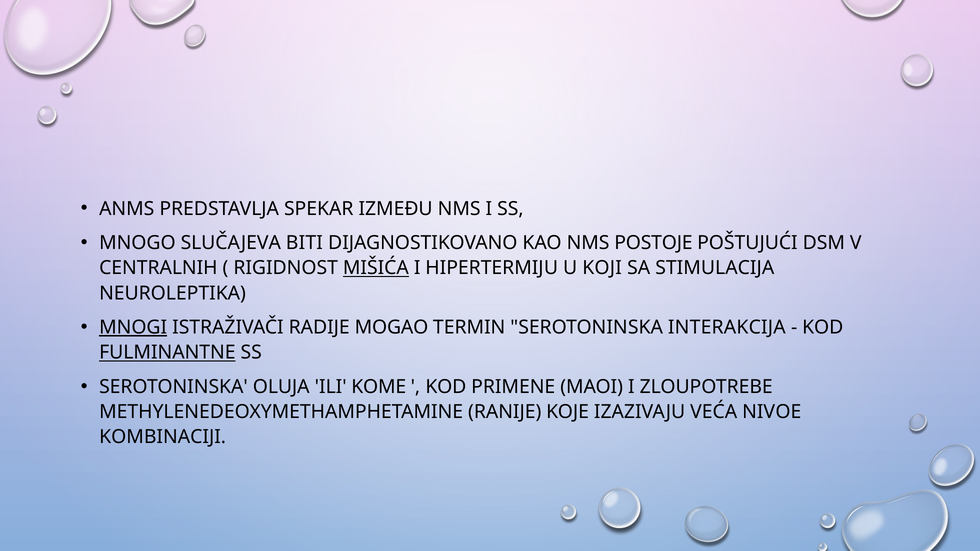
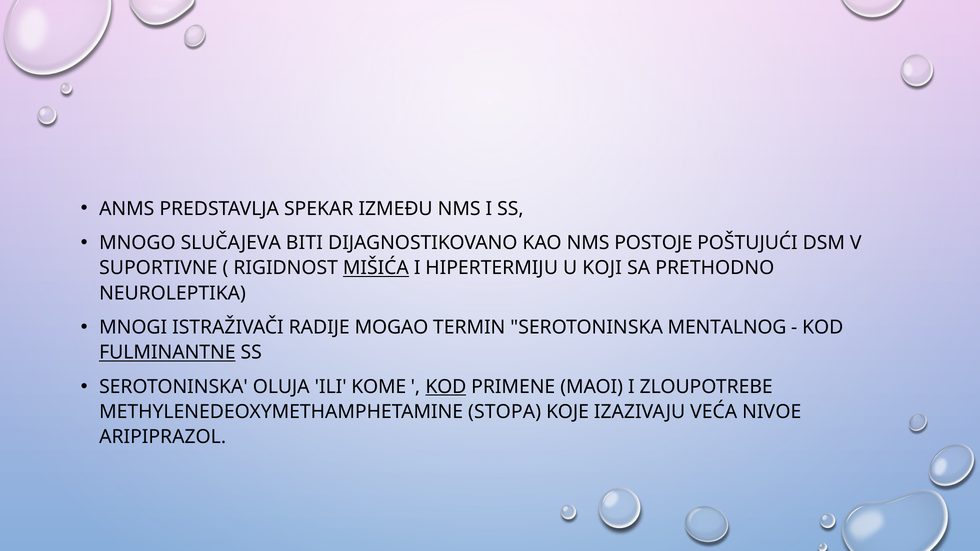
CENTRALNIH: CENTRALNIH -> SUPORTIVNE
STIMULACIJA: STIMULACIJA -> PRETHODNO
MNOGI underline: present -> none
INTERAKCIJA: INTERAKCIJA -> MENTALNOG
KOD at (446, 387) underline: none -> present
RANIJE: RANIJE -> STOPA
KOMBINACIJI: KOMBINACIJI -> ARIPIPRAZOL
